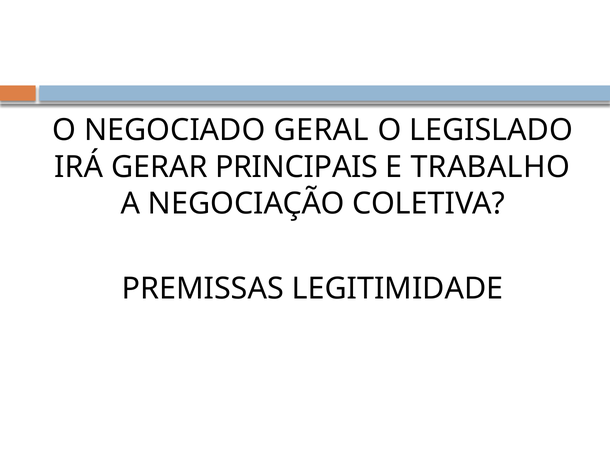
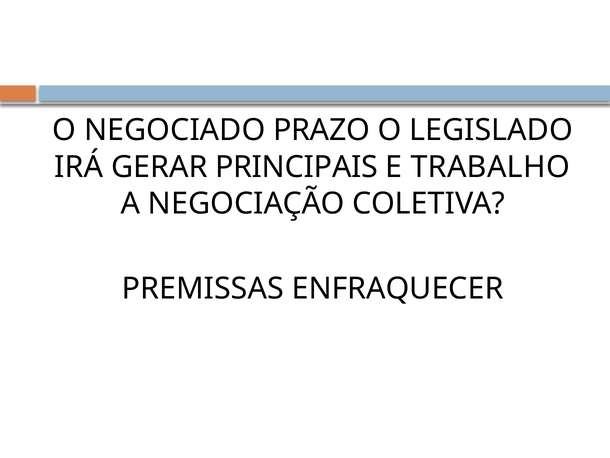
GERAL: GERAL -> PRAZO
LEGITIMIDADE: LEGITIMIDADE -> ENFRAQUECER
